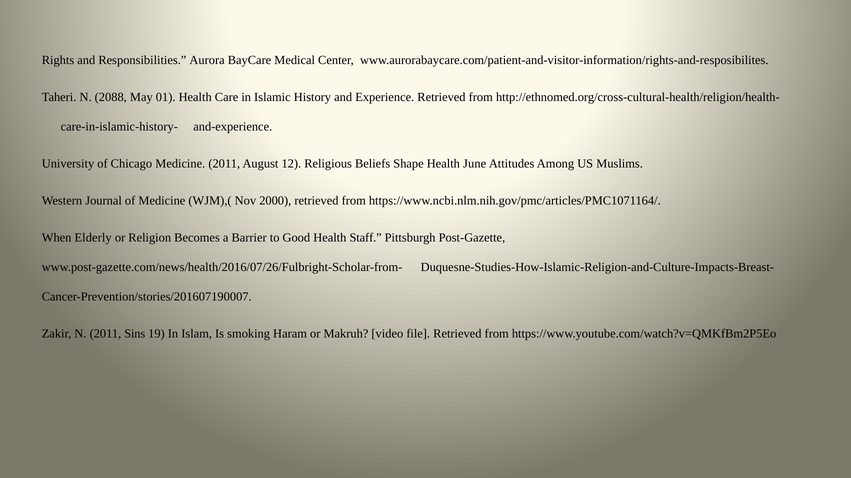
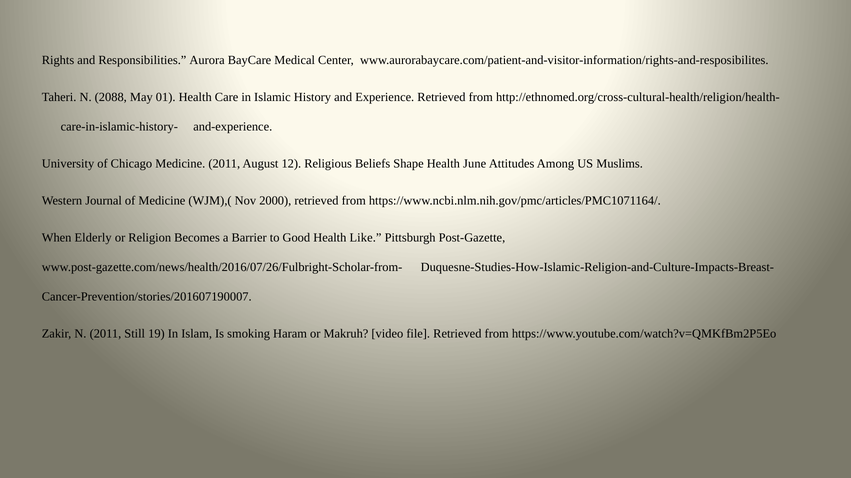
Staff: Staff -> Like
Sins: Sins -> Still
